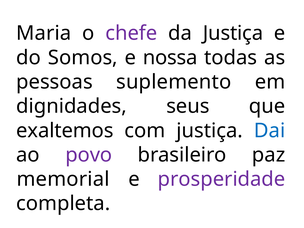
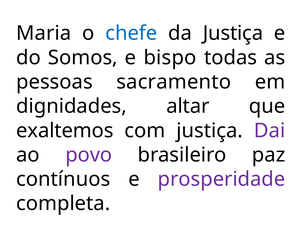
chefe colour: purple -> blue
nossa: nossa -> bispo
suplemento: suplemento -> sacramento
seus: seus -> altar
Dai colour: blue -> purple
memorial: memorial -> contínuos
